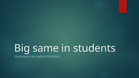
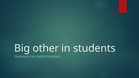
same: same -> other
